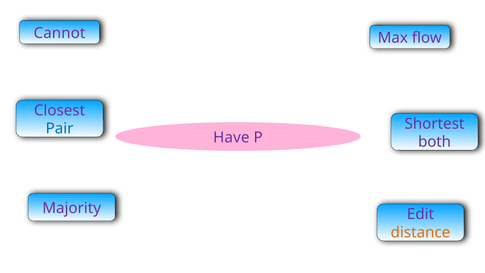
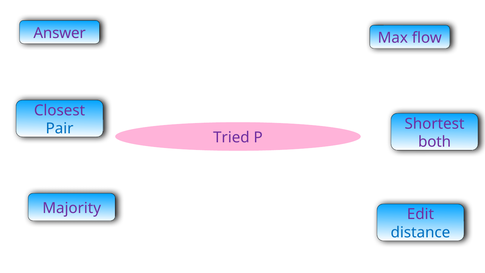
Cannot: Cannot -> Answer
Have: Have -> Tried
distance colour: orange -> blue
